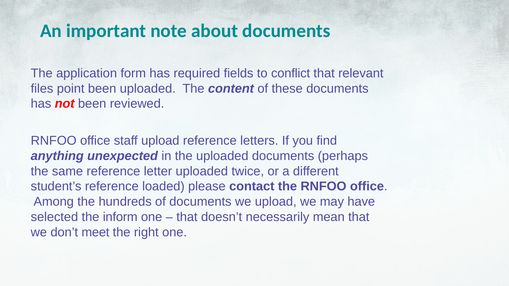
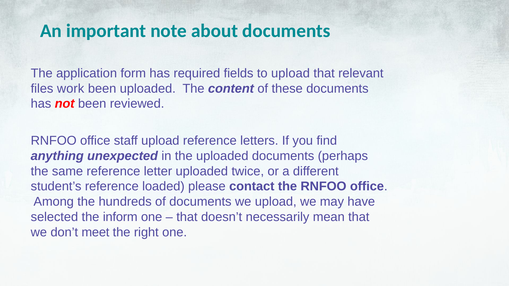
to conflict: conflict -> upload
point: point -> work
